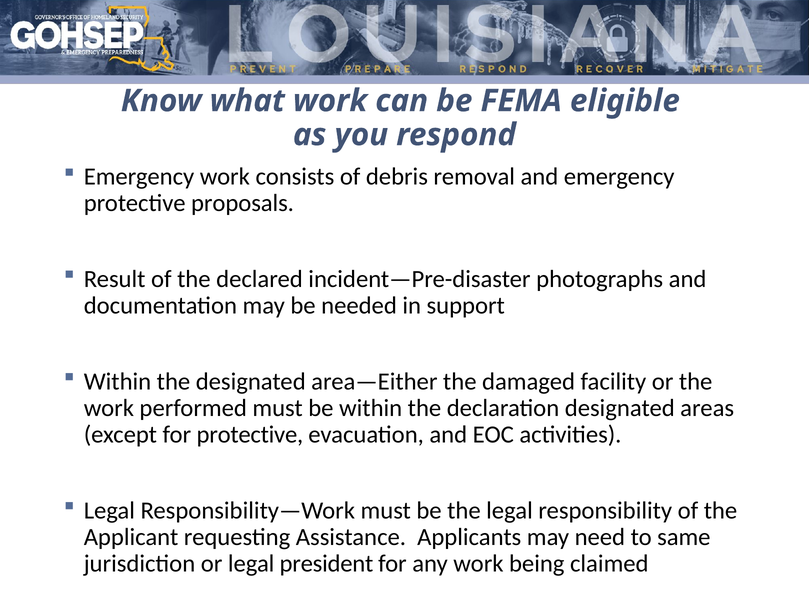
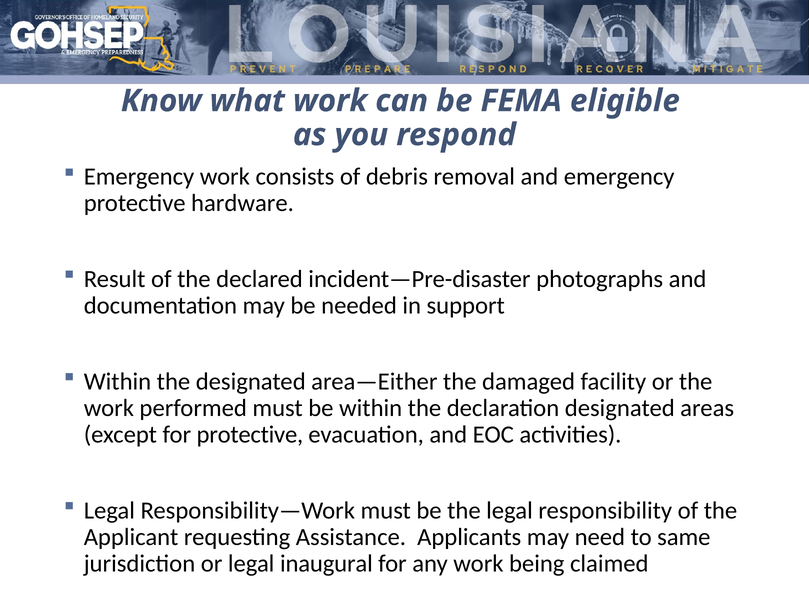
proposals: proposals -> hardware
president: president -> inaugural
